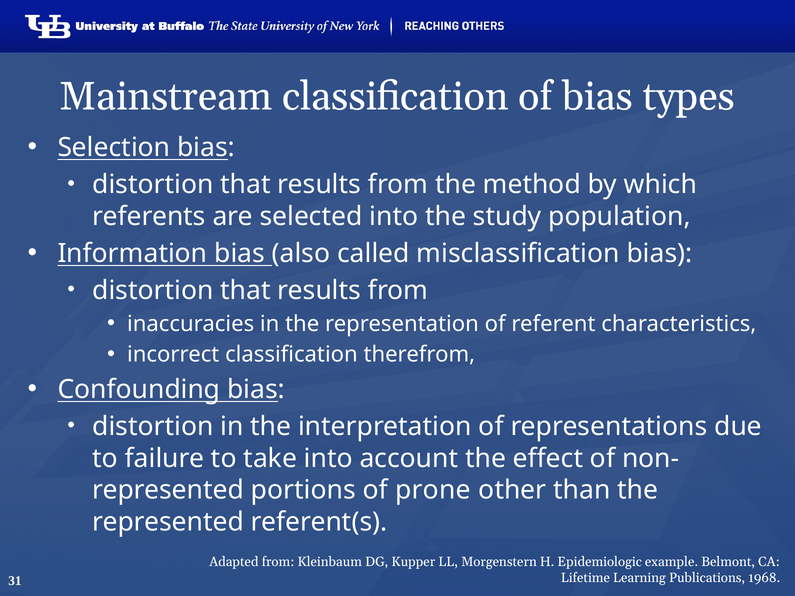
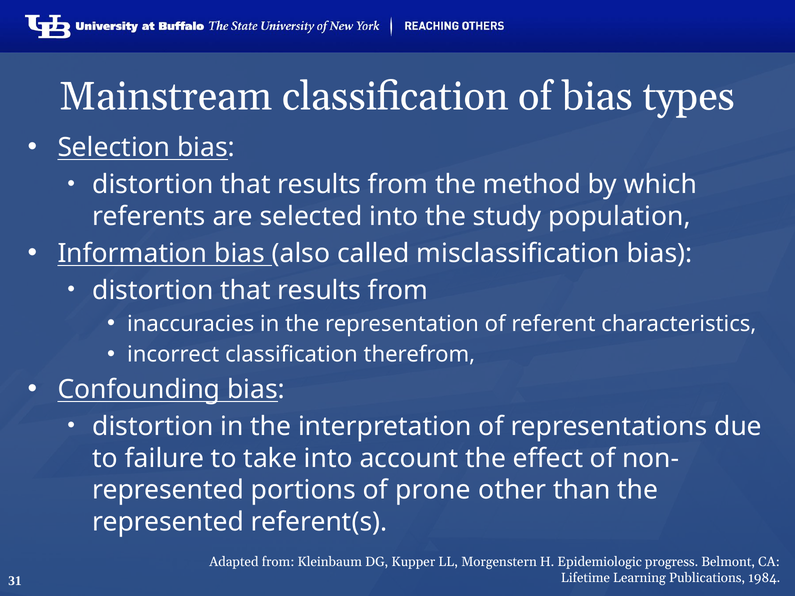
example: example -> progress
1968: 1968 -> 1984
